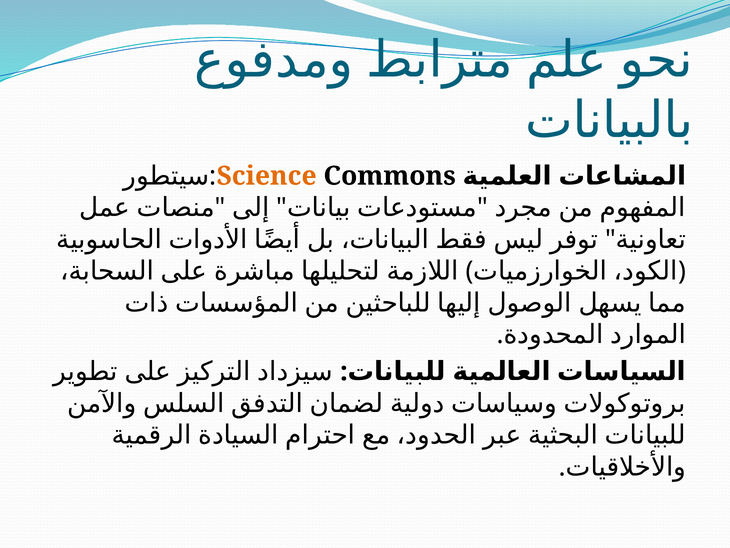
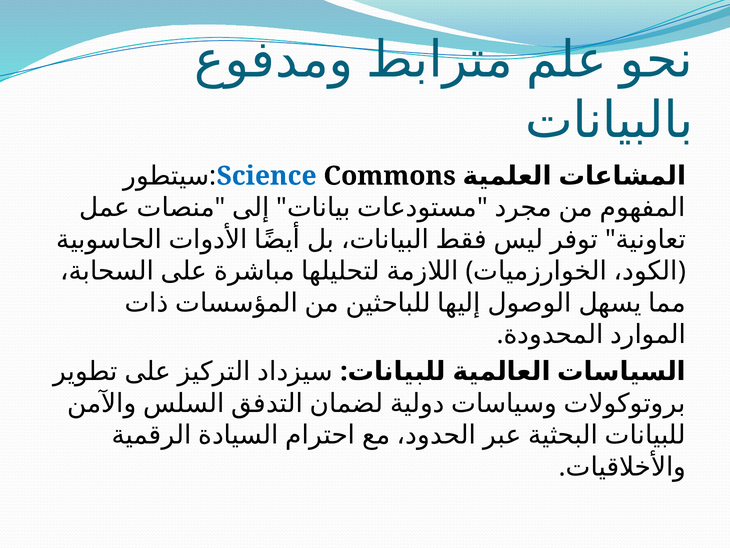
Science colour: orange -> blue
